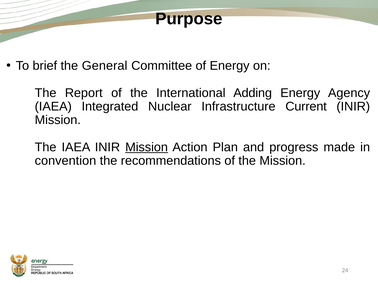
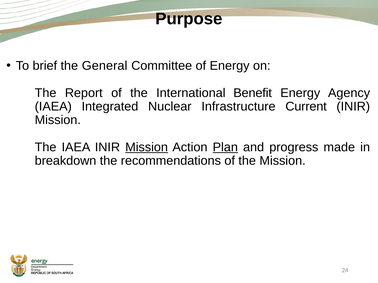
Adding: Adding -> Benefit
Plan underline: none -> present
convention: convention -> breakdown
